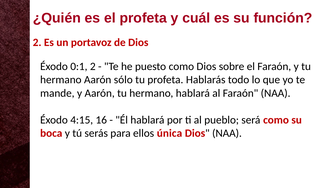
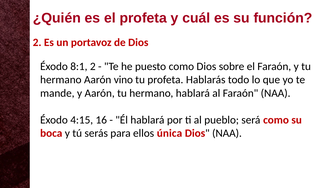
0:1: 0:1 -> 8:1
sólo: sólo -> vino
